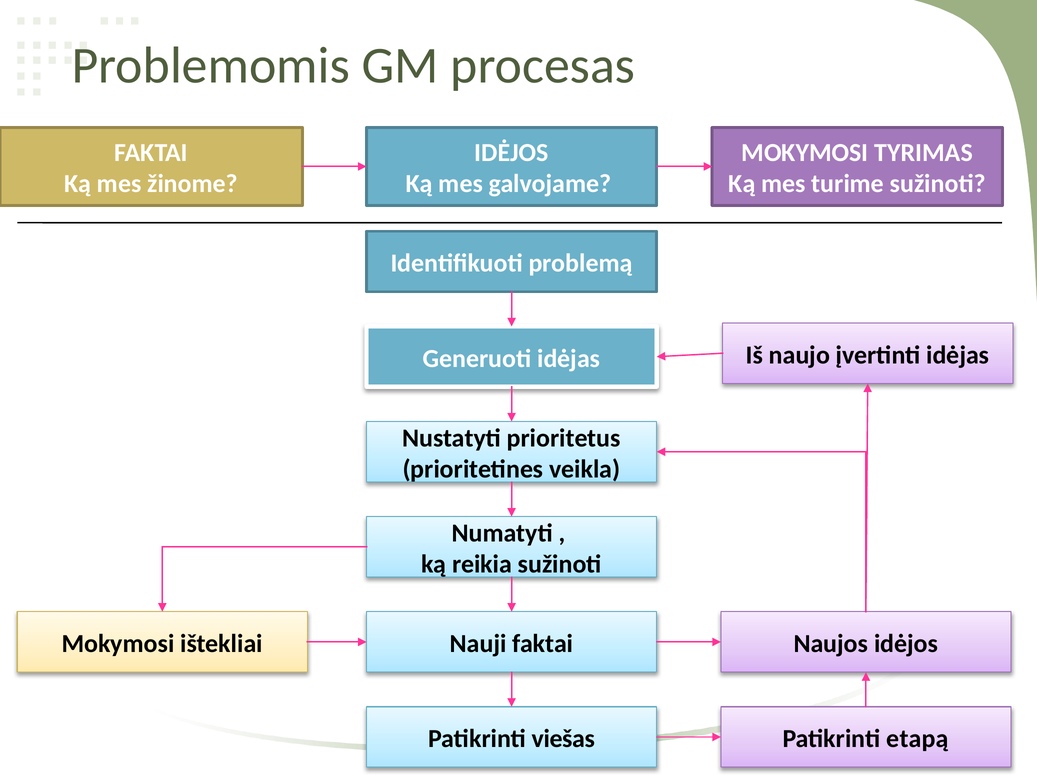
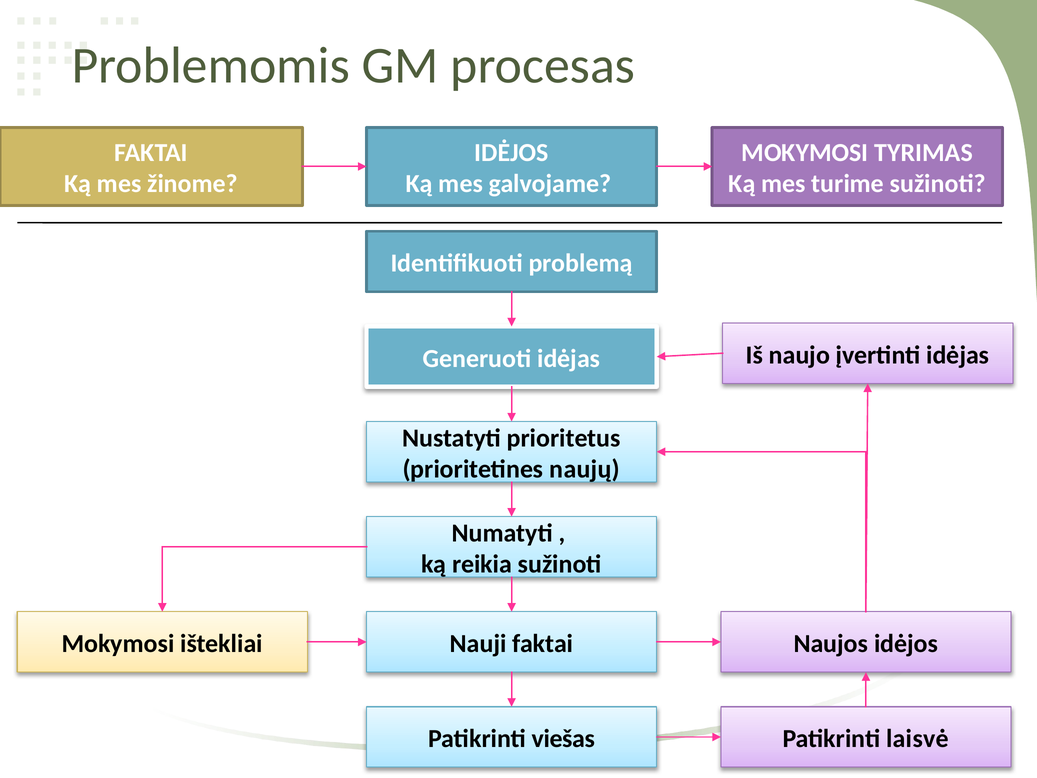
veikla: veikla -> naujų
etapą: etapą -> laisvė
